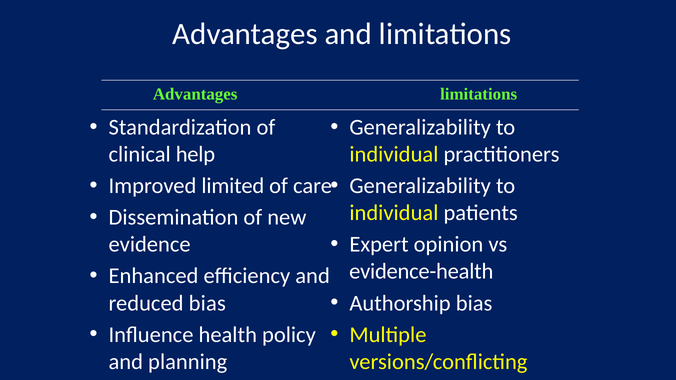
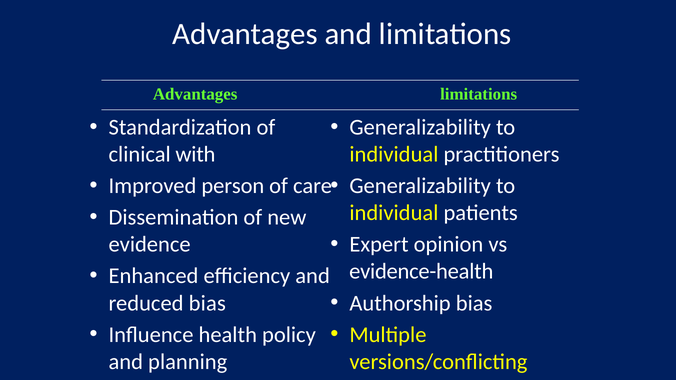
help: help -> with
limited: limited -> person
